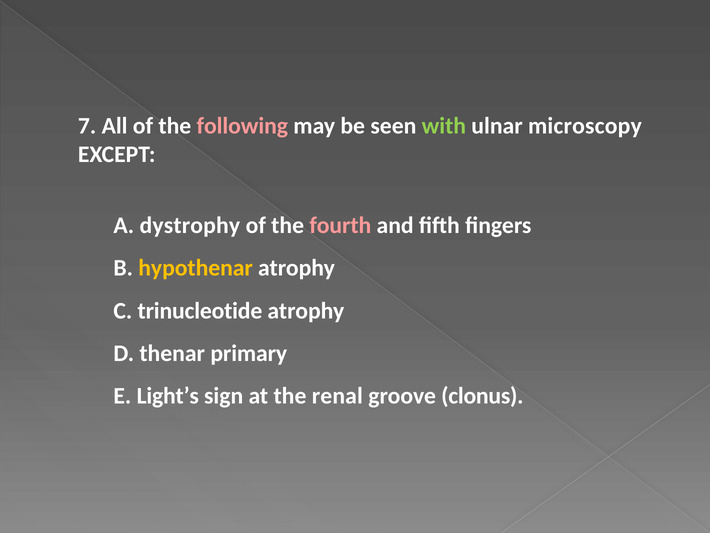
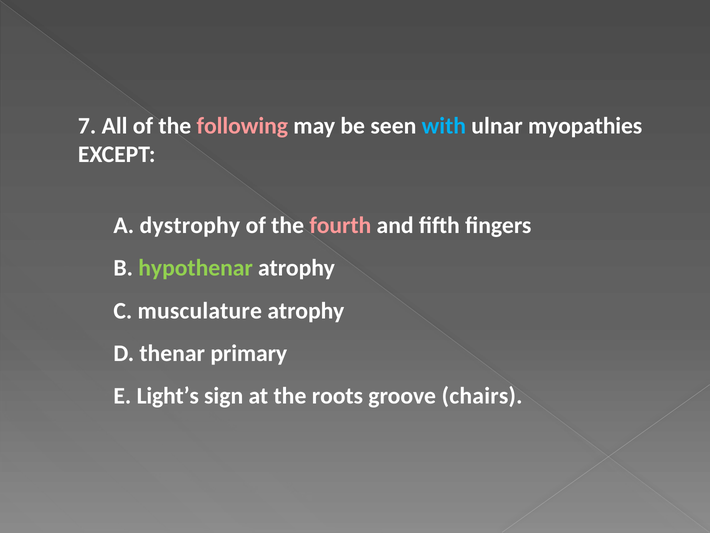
with colour: light green -> light blue
microscopy: microscopy -> myopathies
hypothenar colour: yellow -> light green
trinucleotide: trinucleotide -> musculature
renal: renal -> roots
clonus: clonus -> chairs
